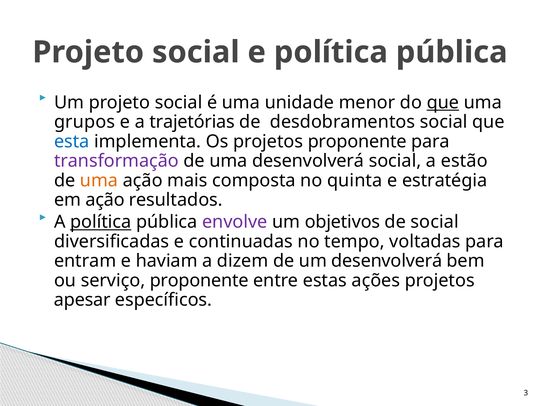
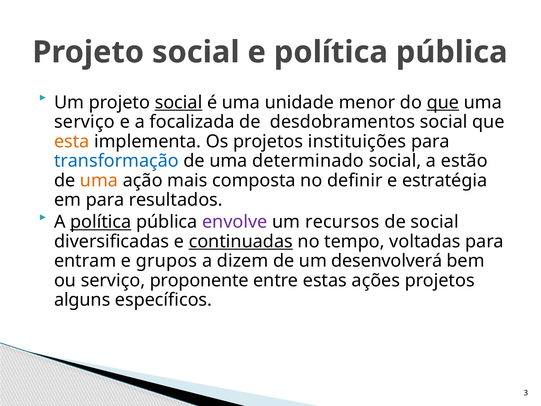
social at (179, 102) underline: none -> present
grupos at (85, 122): grupos -> serviço
trajetórias: trajetórias -> focalizada
esta colour: blue -> orange
projetos proponente: proponente -> instituições
transformação colour: purple -> blue
uma desenvolverá: desenvolverá -> determinado
quinta: quinta -> definir
em ação: ação -> para
objetivos: objetivos -> recursos
continuadas underline: none -> present
haviam: haviam -> grupos
apesar: apesar -> alguns
